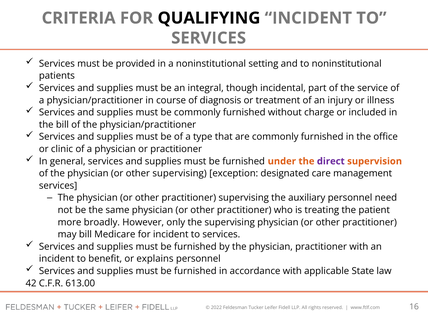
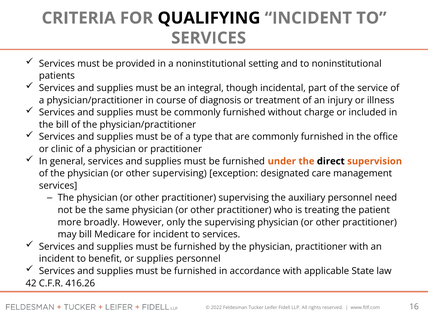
direct colour: purple -> black
or explains: explains -> supplies
613.00: 613.00 -> 416.26
